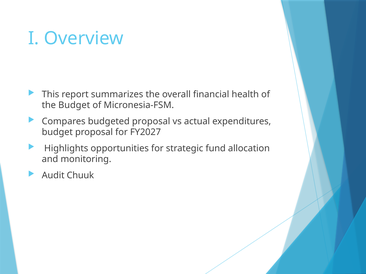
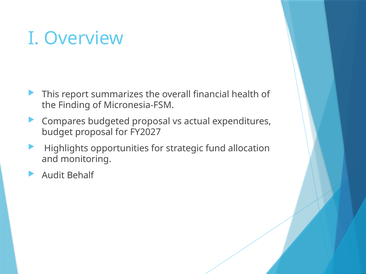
the Budget: Budget -> Finding
Chuuk: Chuuk -> Behalf
